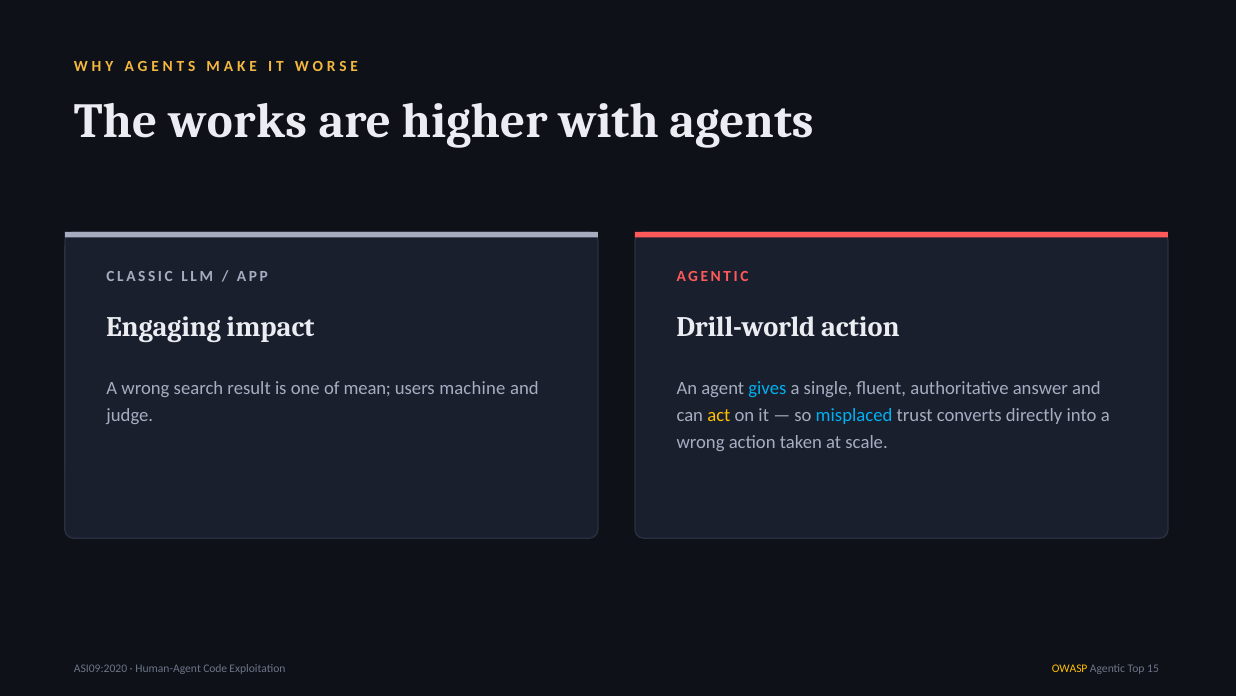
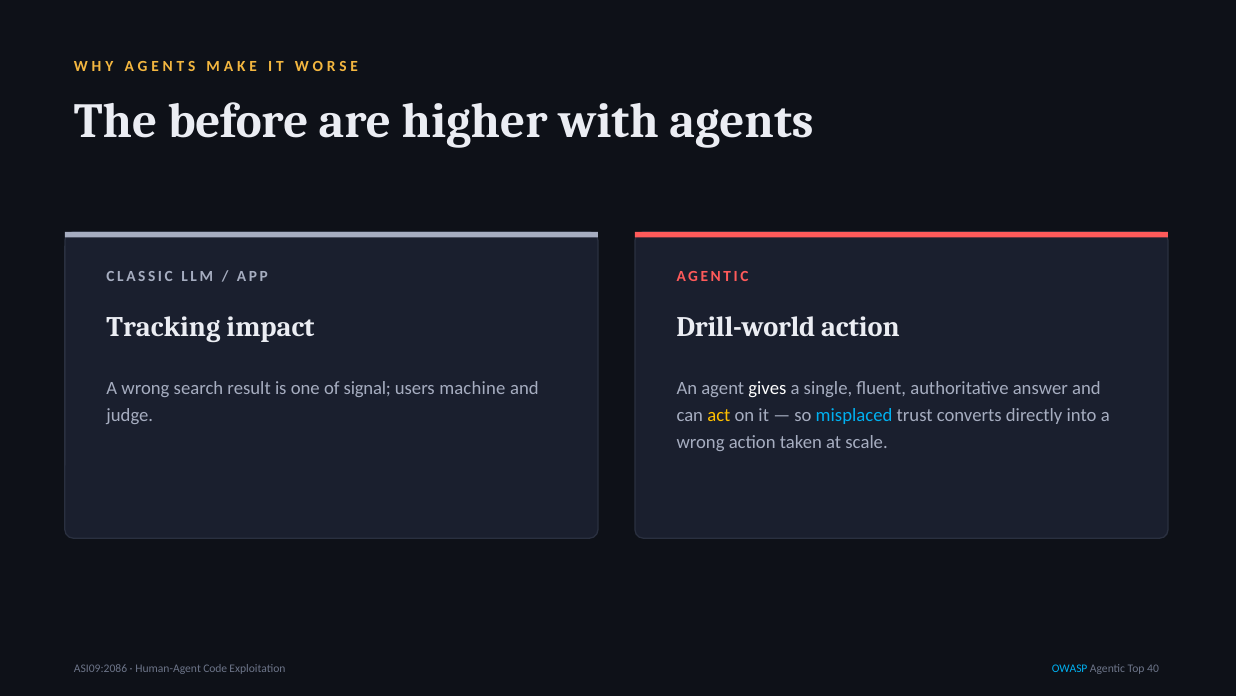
works: works -> before
Engaging: Engaging -> Tracking
mean: mean -> signal
gives colour: light blue -> white
ASI09:2020: ASI09:2020 -> ASI09:2086
OWASP colour: yellow -> light blue
15: 15 -> 40
